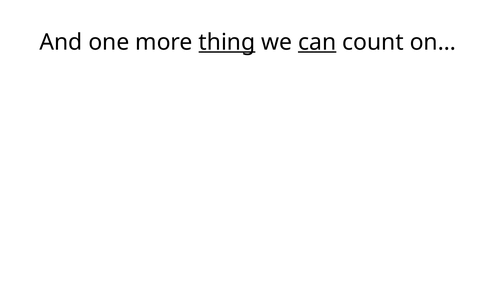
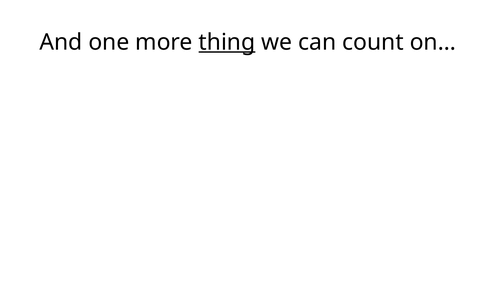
can underline: present -> none
